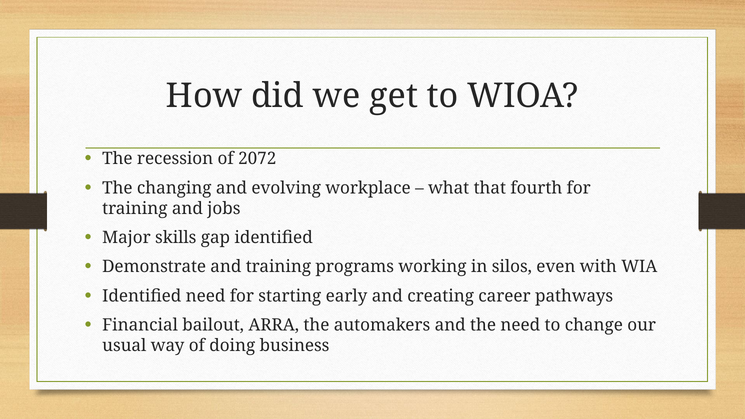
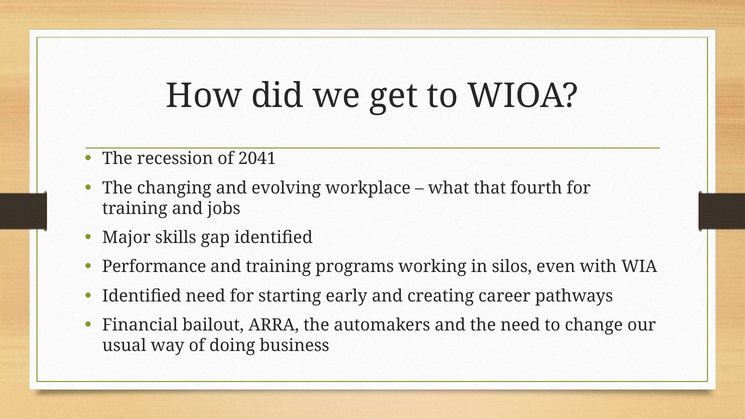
2072: 2072 -> 2041
Demonstrate: Demonstrate -> Performance
